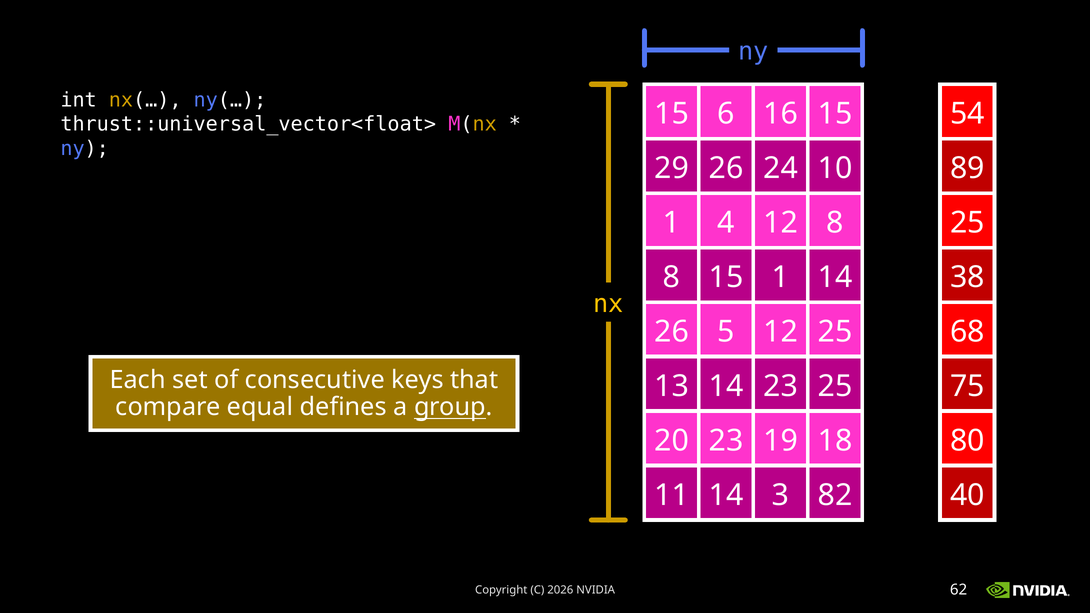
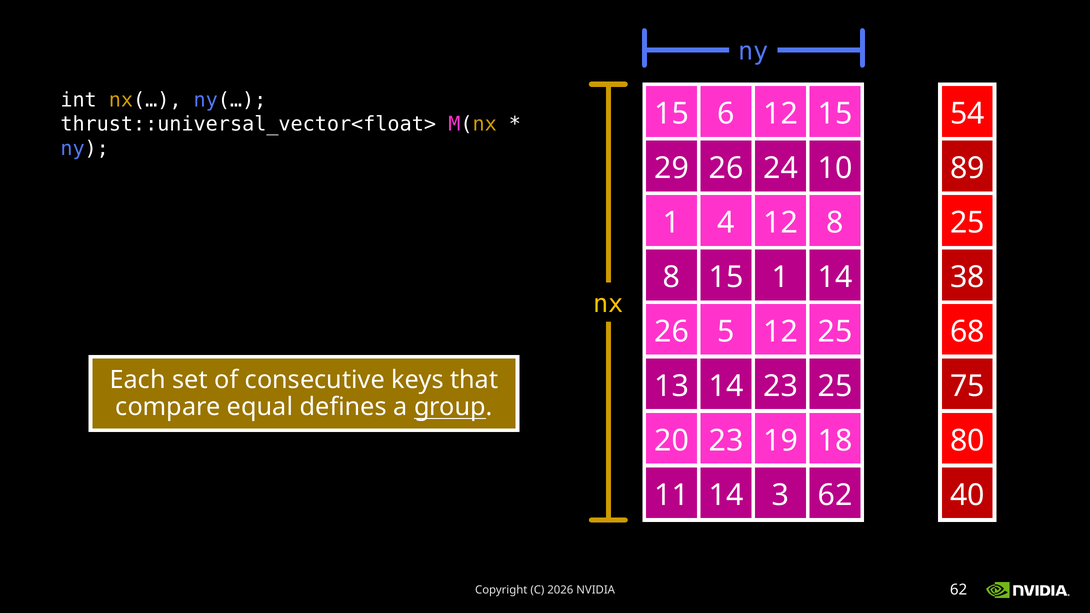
6 16: 16 -> 12
3 82: 82 -> 62
